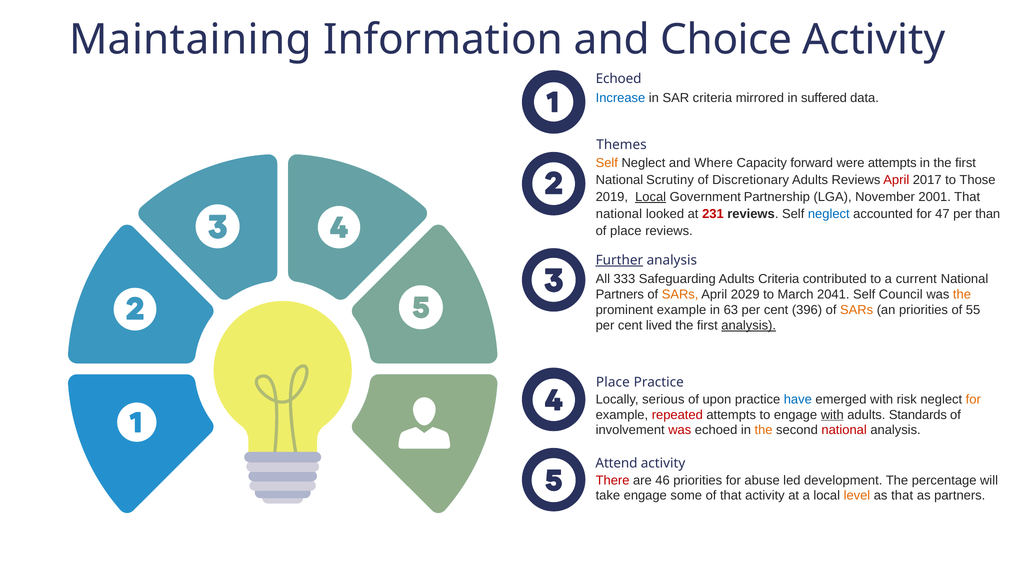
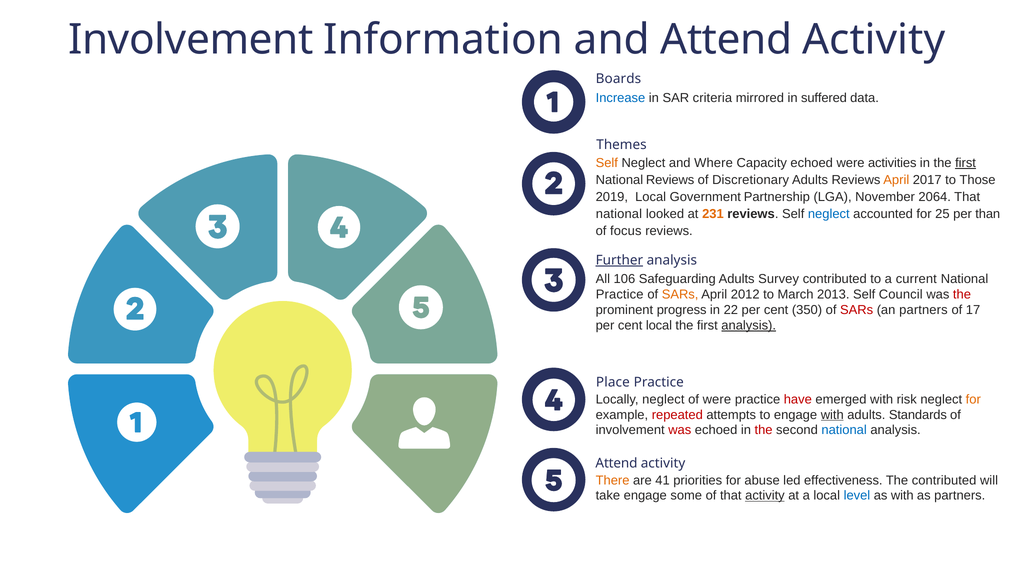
Maintaining at (190, 40): Maintaining -> Involvement
and Choice: Choice -> Attend
Echoed at (619, 79): Echoed -> Boards
Capacity forward: forward -> echoed
were attempts: attempts -> activities
first at (966, 163) underline: none -> present
National Scrutiny: Scrutiny -> Reviews
April at (896, 180) colour: red -> orange
Local at (651, 197) underline: present -> none
2001: 2001 -> 2064
231 colour: red -> orange
47: 47 -> 25
of place: place -> focus
333: 333 -> 106
Adults Criteria: Criteria -> Survey
Partners at (620, 294): Partners -> Practice
2029: 2029 -> 2012
2041: 2041 -> 2013
the at (962, 294) colour: orange -> red
prominent example: example -> progress
63: 63 -> 22
396: 396 -> 350
SARs at (857, 310) colour: orange -> red
an priorities: priorities -> partners
55: 55 -> 17
cent lived: lived -> local
Locally serious: serious -> neglect
of upon: upon -> were
have colour: blue -> red
the at (764, 430) colour: orange -> red
national at (844, 430) colour: red -> blue
There colour: red -> orange
46: 46 -> 41
development: development -> effectiveness
The percentage: percentage -> contributed
activity at (765, 495) underline: none -> present
level colour: orange -> blue
as that: that -> with
